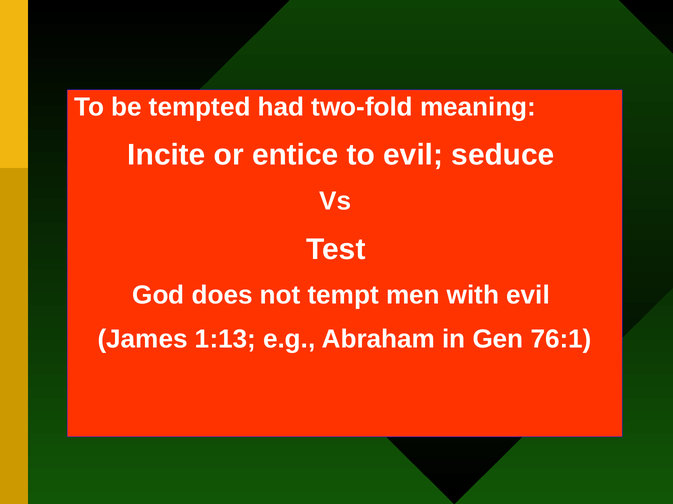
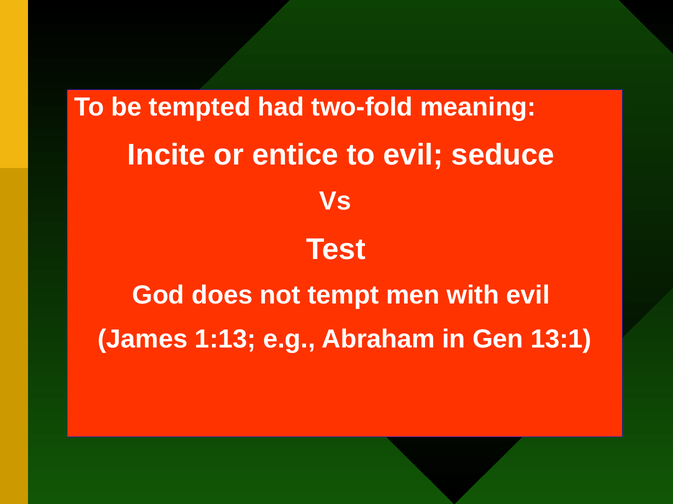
76:1: 76:1 -> 13:1
